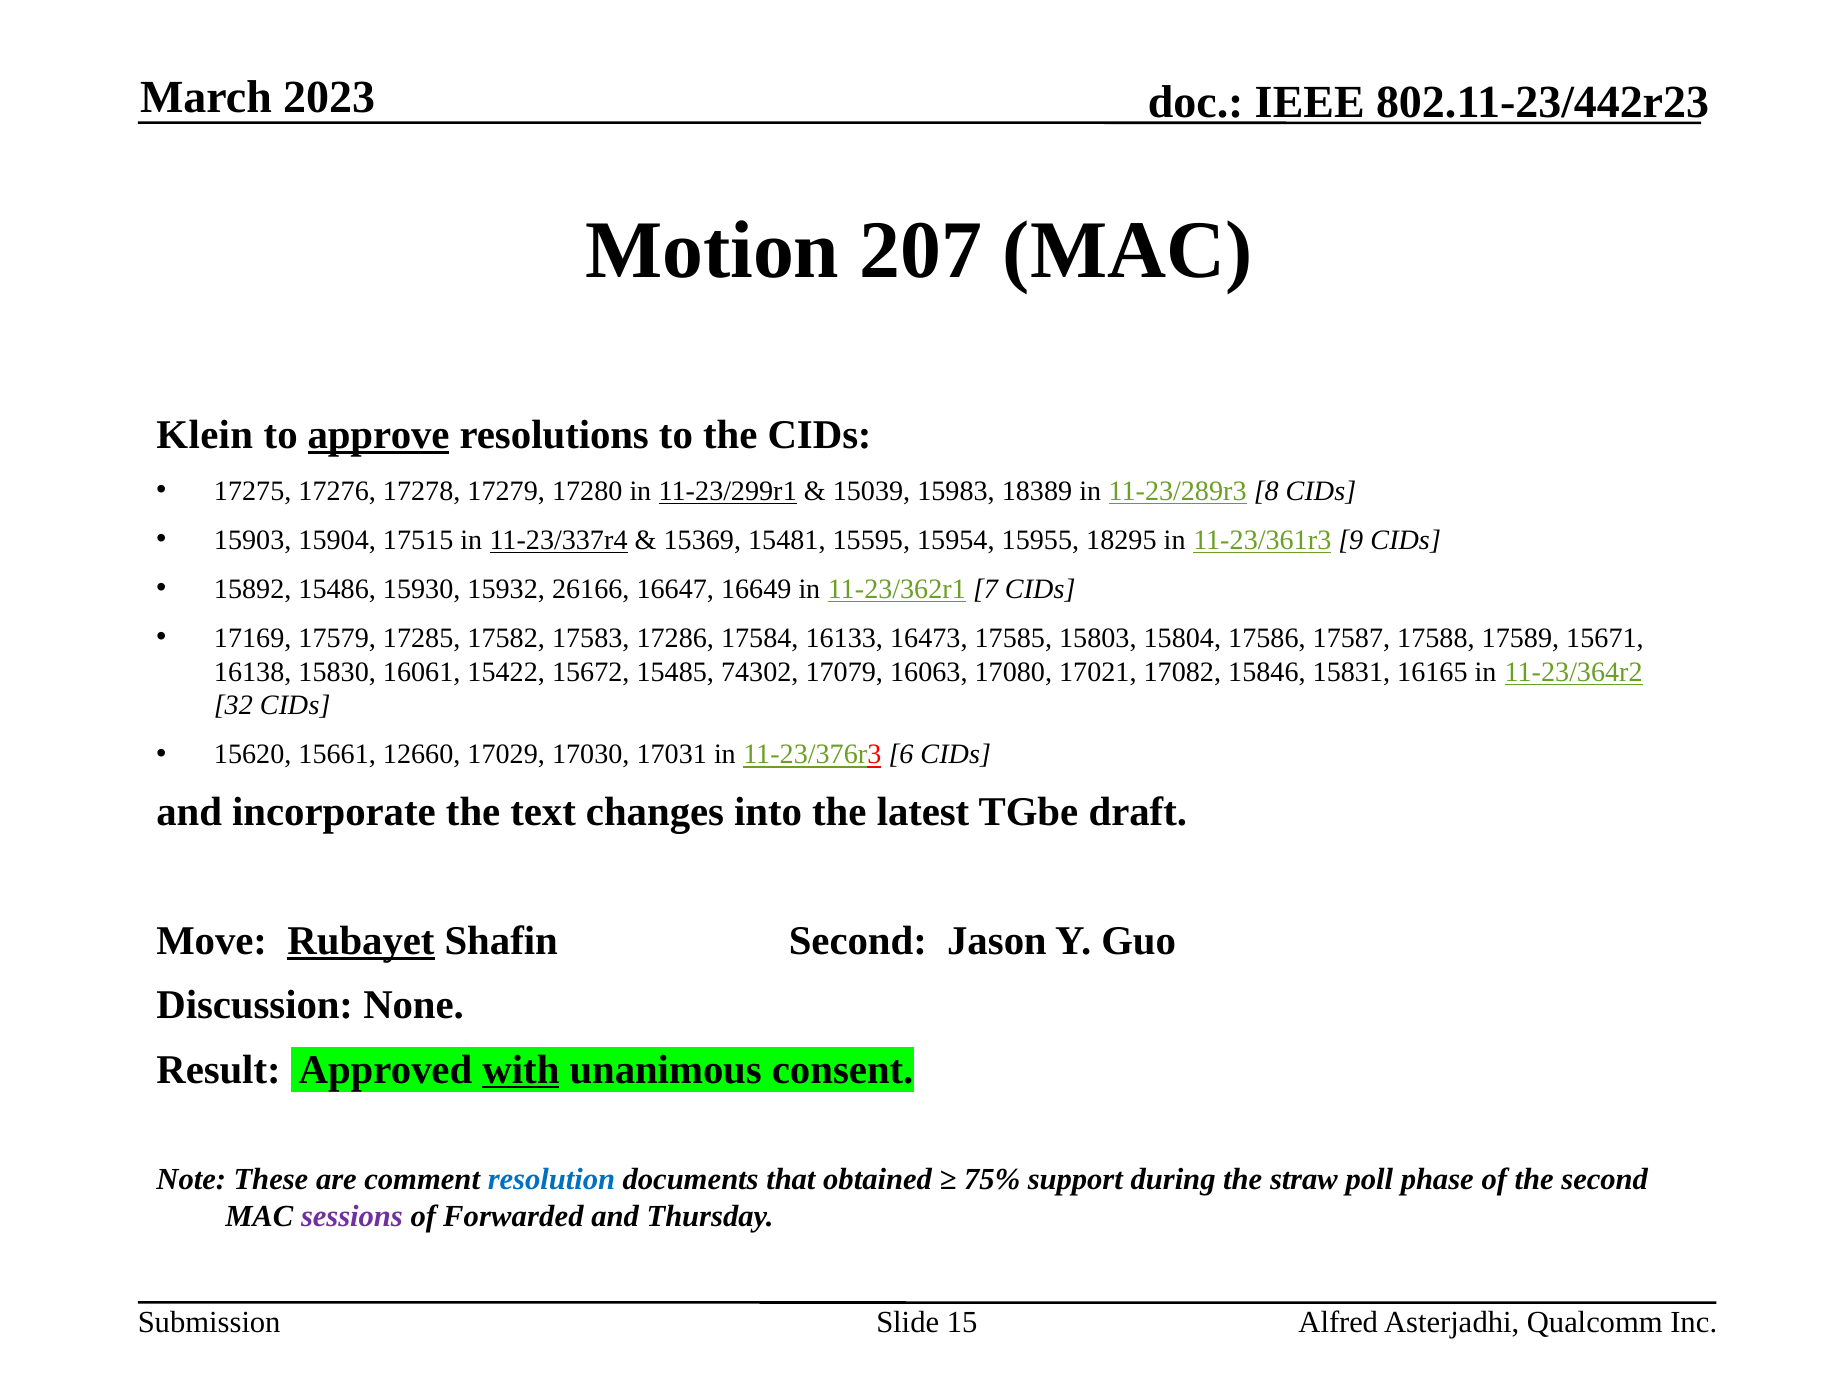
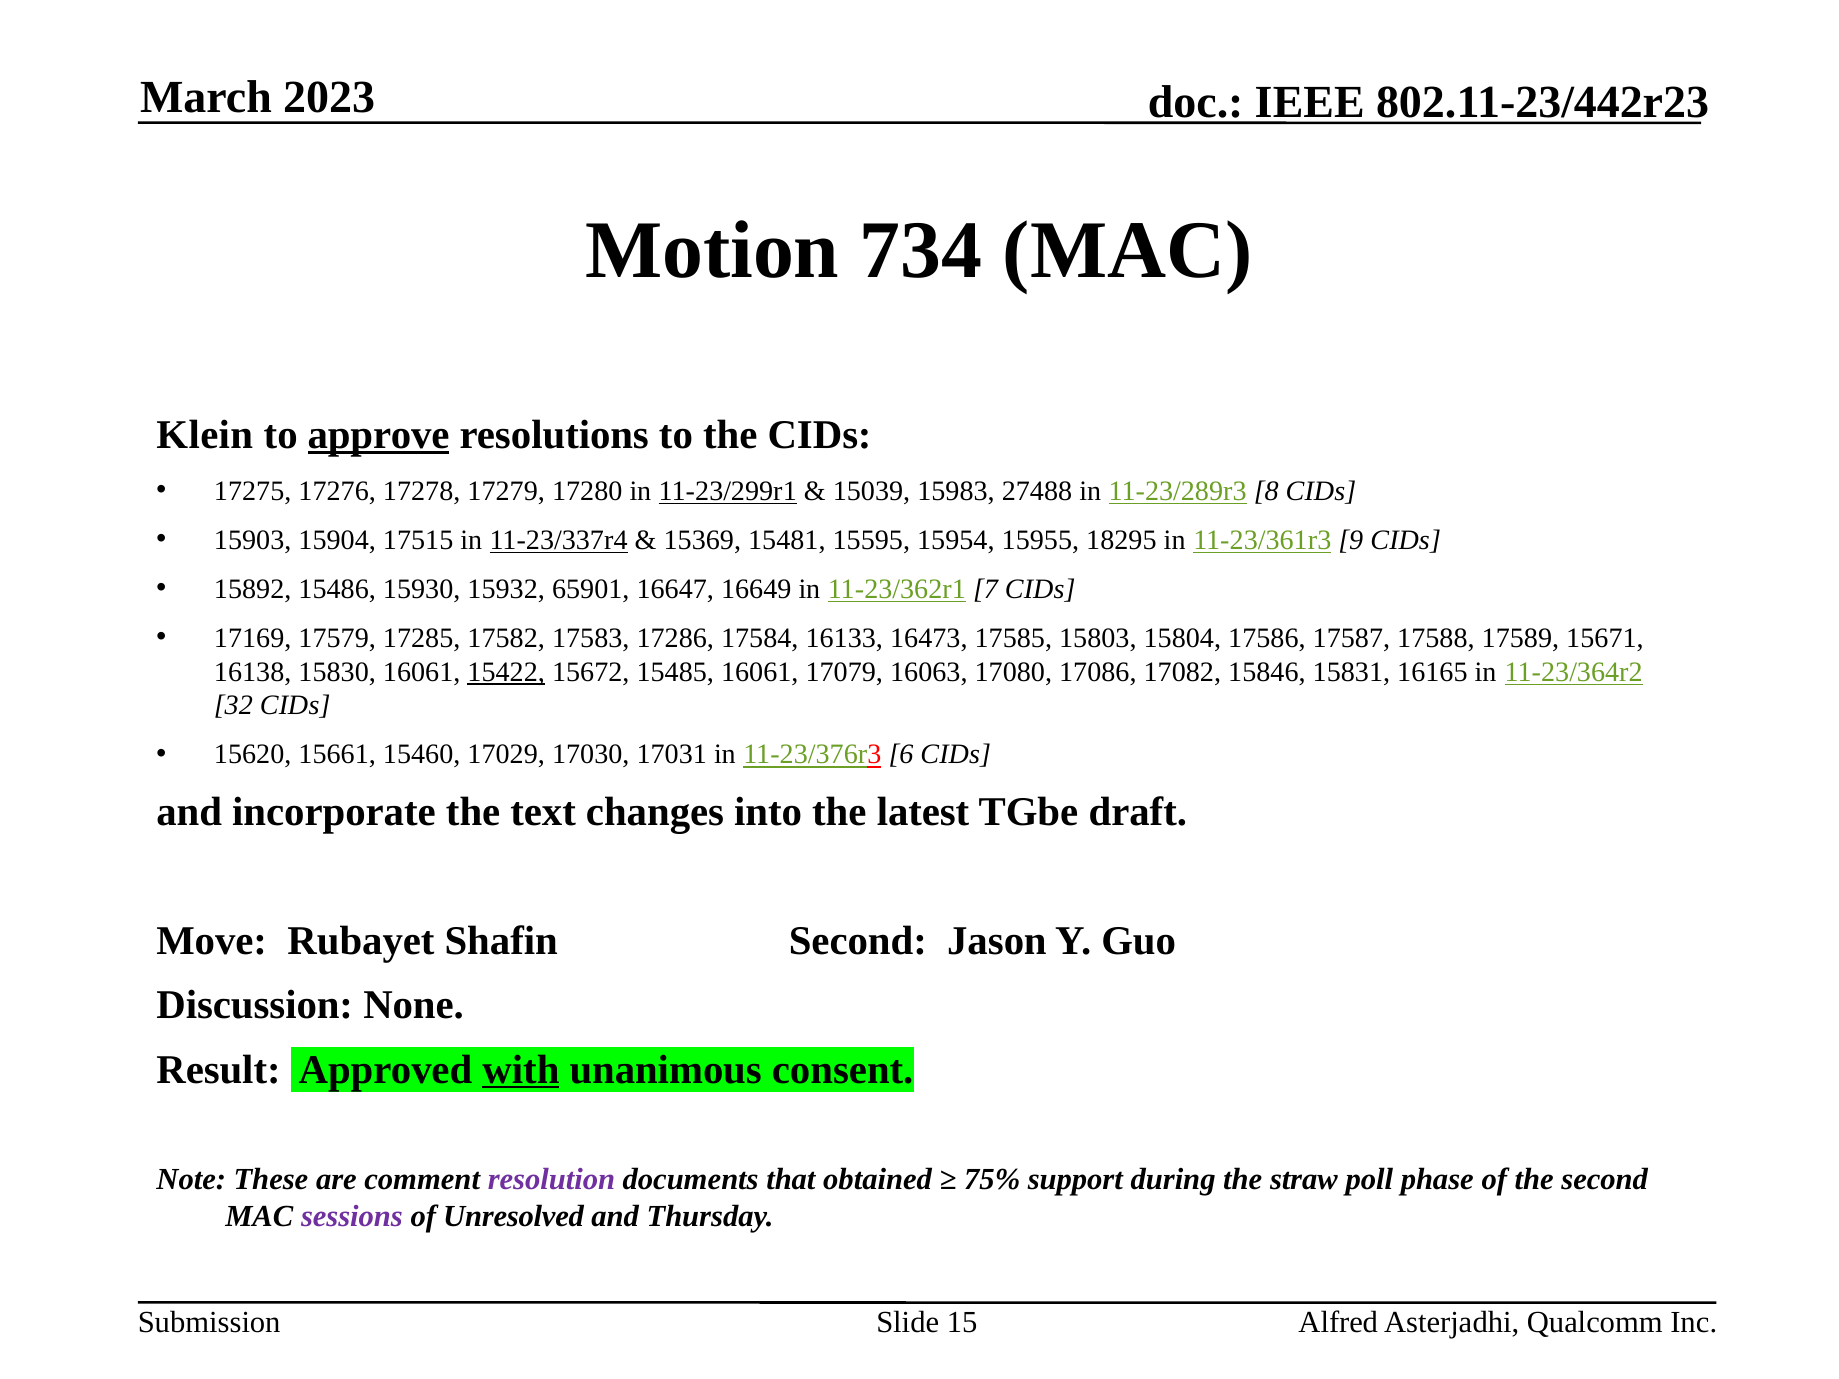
207: 207 -> 734
18389: 18389 -> 27488
26166: 26166 -> 65901
15422 underline: none -> present
15485 74302: 74302 -> 16061
17021: 17021 -> 17086
12660: 12660 -> 15460
Rubayet underline: present -> none
resolution colour: blue -> purple
Forwarded: Forwarded -> Unresolved
